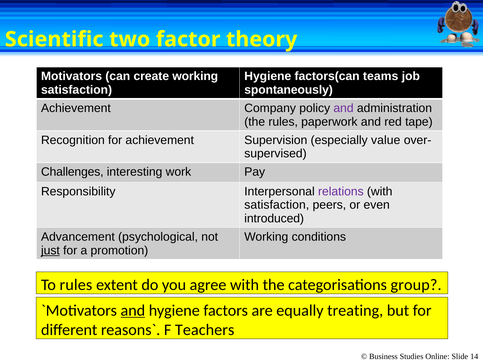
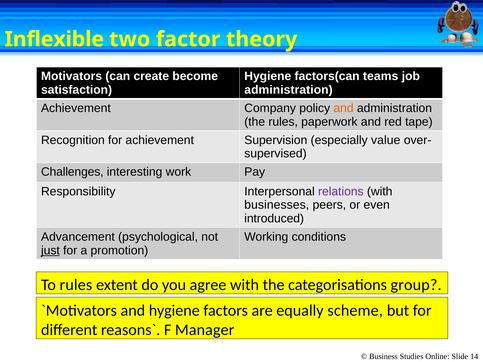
Scientific: Scientific -> Inflexible
create working: working -> become
spontaneously at (289, 90): spontaneously -> administration
and at (344, 108) colour: purple -> orange
satisfaction at (277, 205): satisfaction -> businesses
and at (133, 311) underline: present -> none
treating: treating -> scheme
Teachers: Teachers -> Manager
